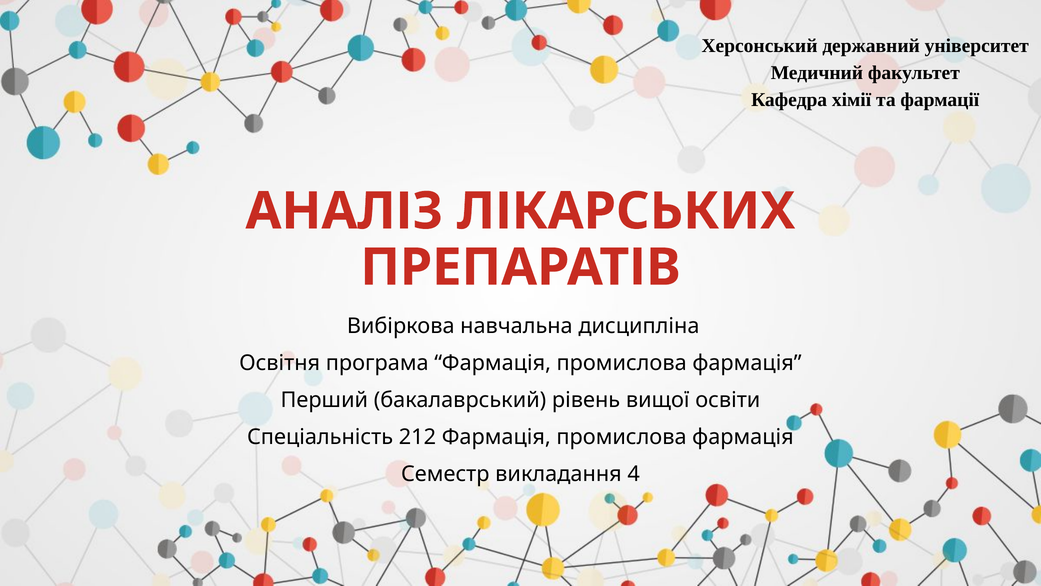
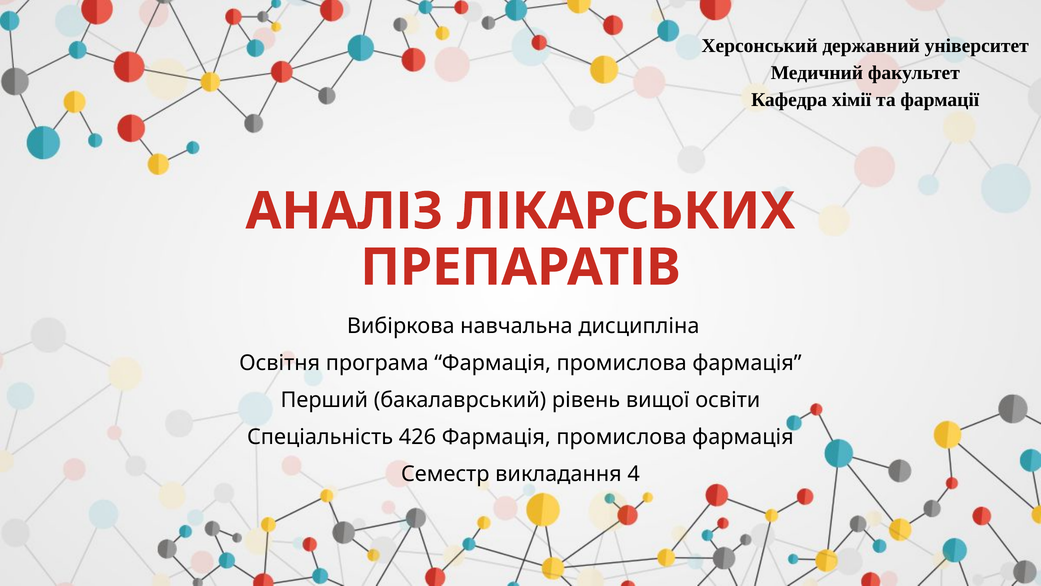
212: 212 -> 426
